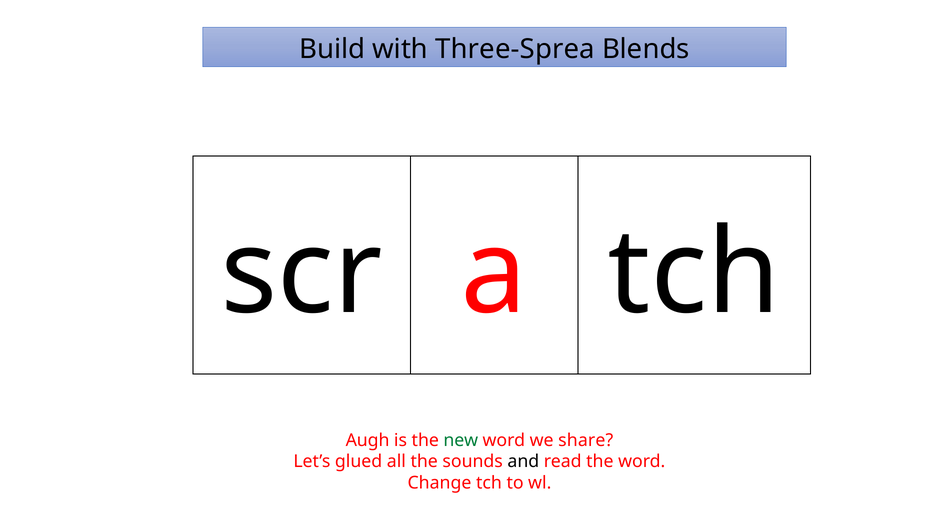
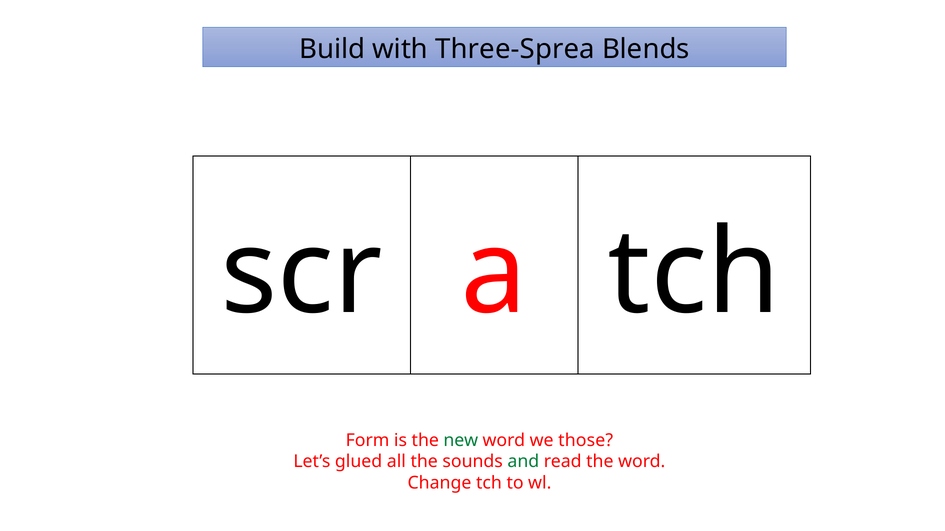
Augh: Augh -> Form
share: share -> those
and colour: black -> green
